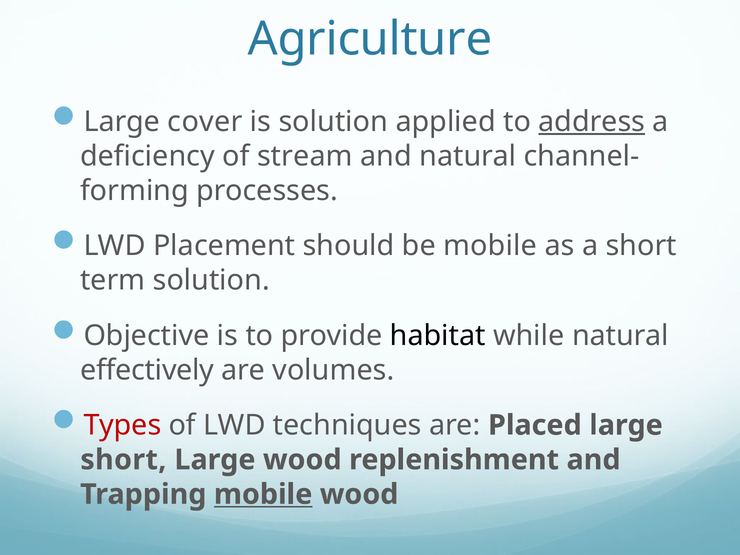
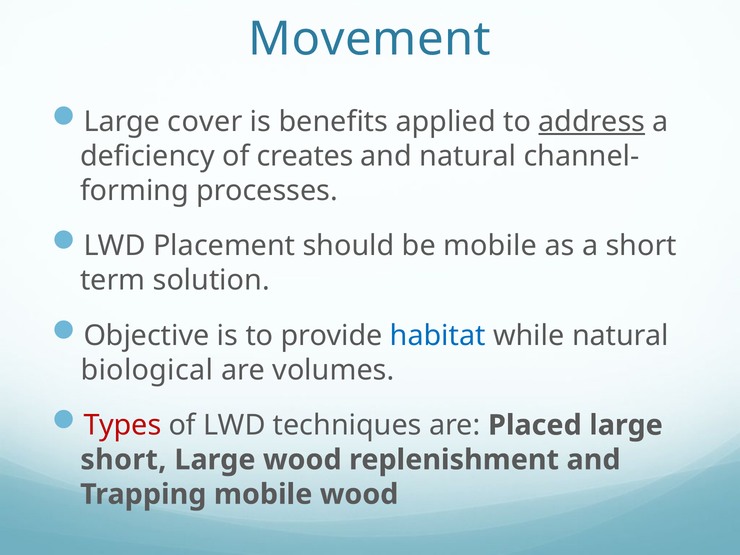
Agriculture: Agriculture -> Movement
is solution: solution -> benefits
stream: stream -> creates
habitat colour: black -> blue
effectively: effectively -> biological
mobile at (263, 494) underline: present -> none
